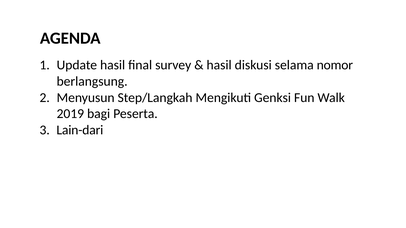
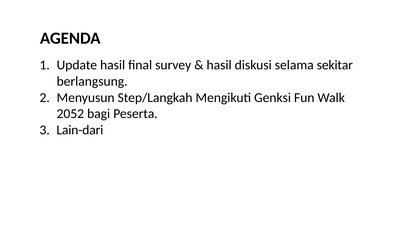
nomor: nomor -> sekitar
2019: 2019 -> 2052
